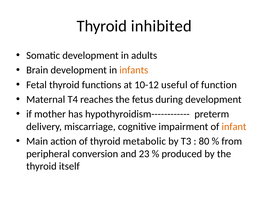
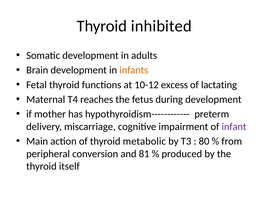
useful: useful -> excess
function: function -> lactating
infant colour: orange -> purple
23: 23 -> 81
